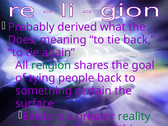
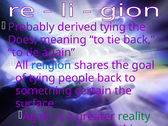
derived what: what -> tying
religion colour: green -> blue
Exists at (38, 116): Exists -> Again
